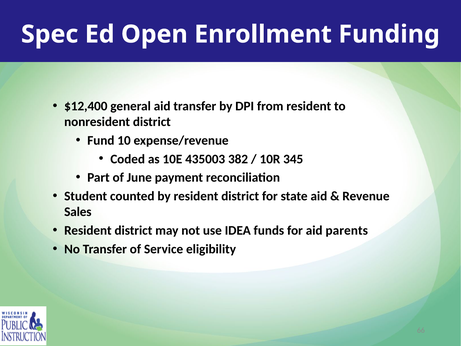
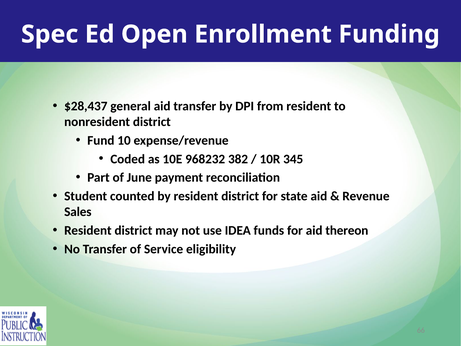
$12,400: $12,400 -> $28,437
435003: 435003 -> 968232
parents: parents -> thereon
